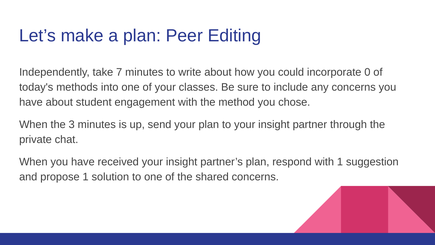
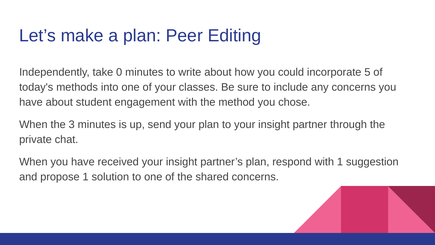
7: 7 -> 0
0: 0 -> 5
